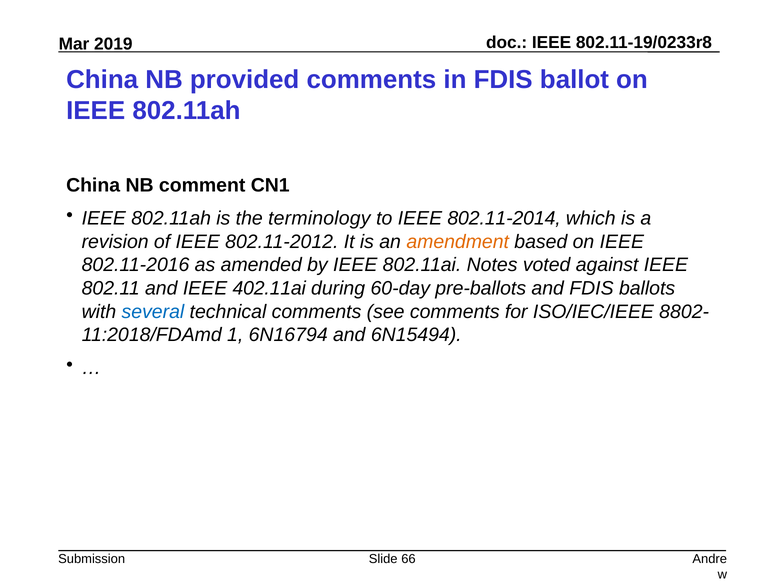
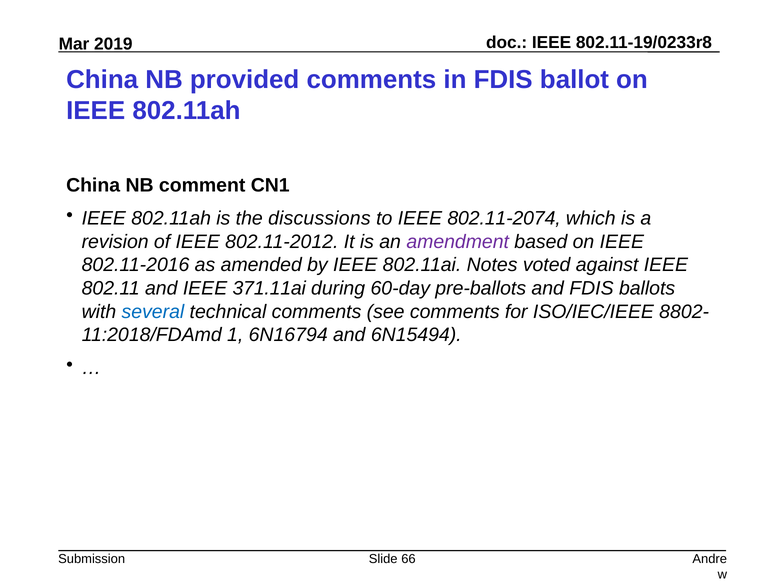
terminology: terminology -> discussions
802.11-2014: 802.11-2014 -> 802.11-2074
amendment colour: orange -> purple
402.11ai: 402.11ai -> 371.11ai
